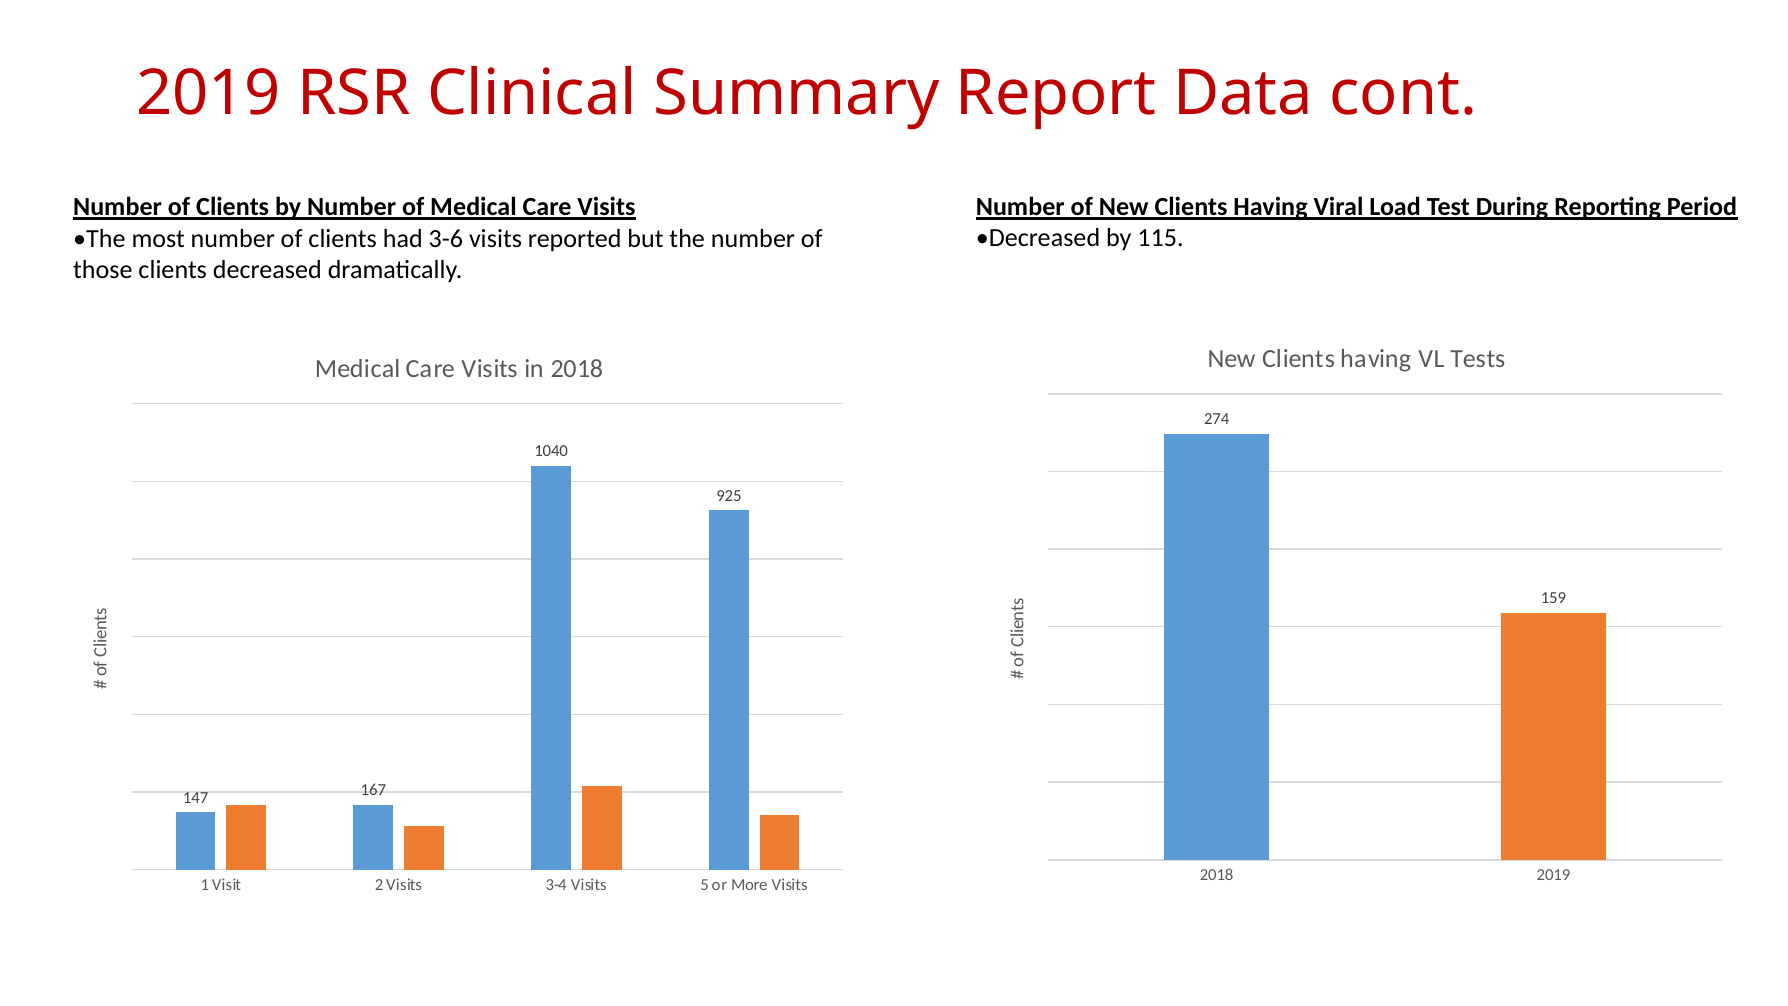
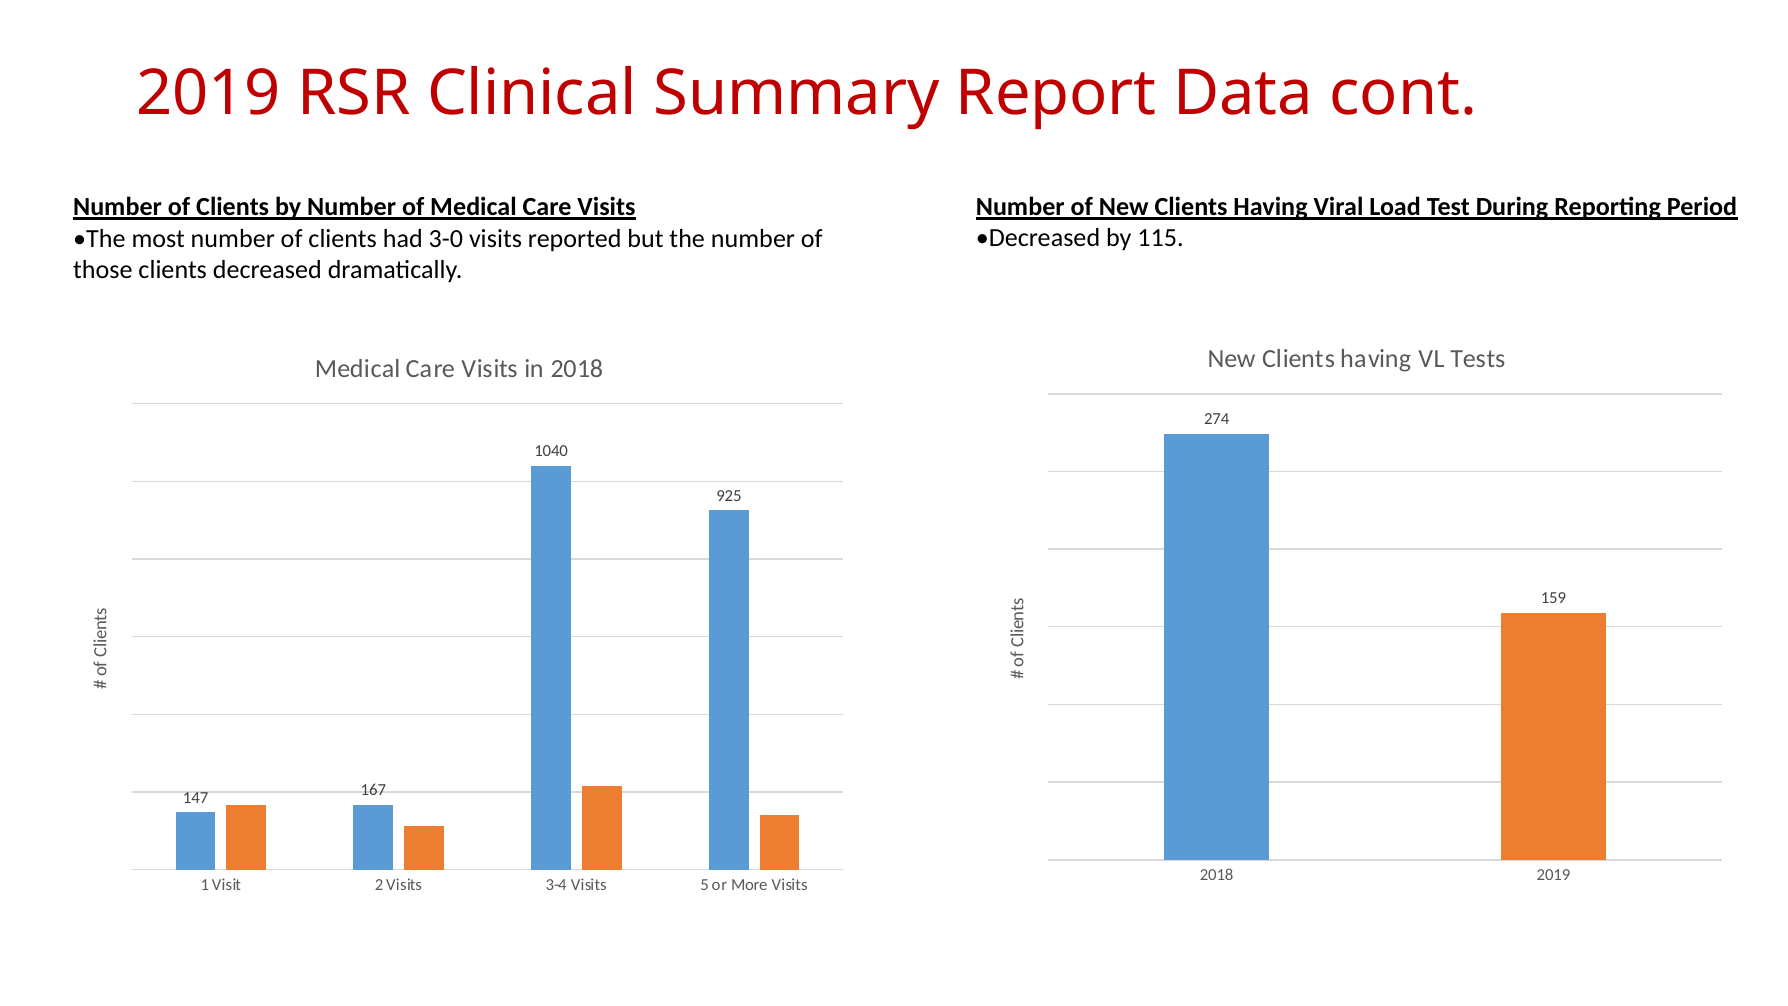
3-6: 3-6 -> 3-0
